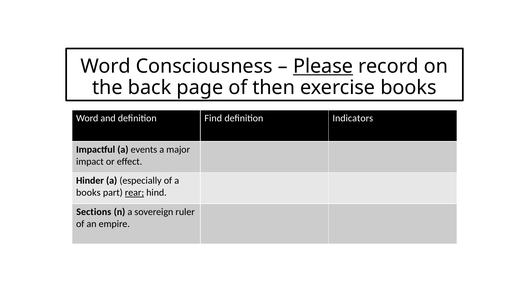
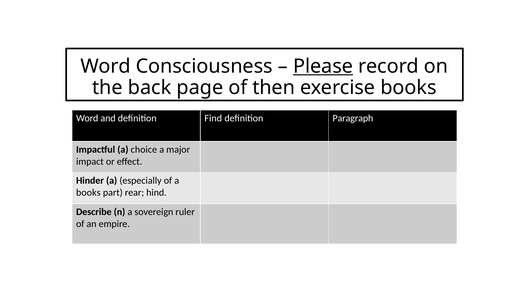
Indicators: Indicators -> Paragraph
events: events -> choice
rear underline: present -> none
Sections: Sections -> Describe
